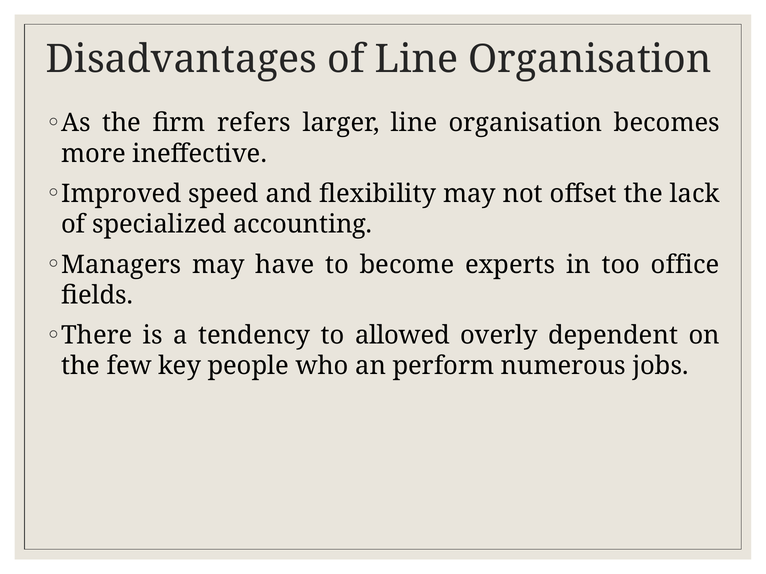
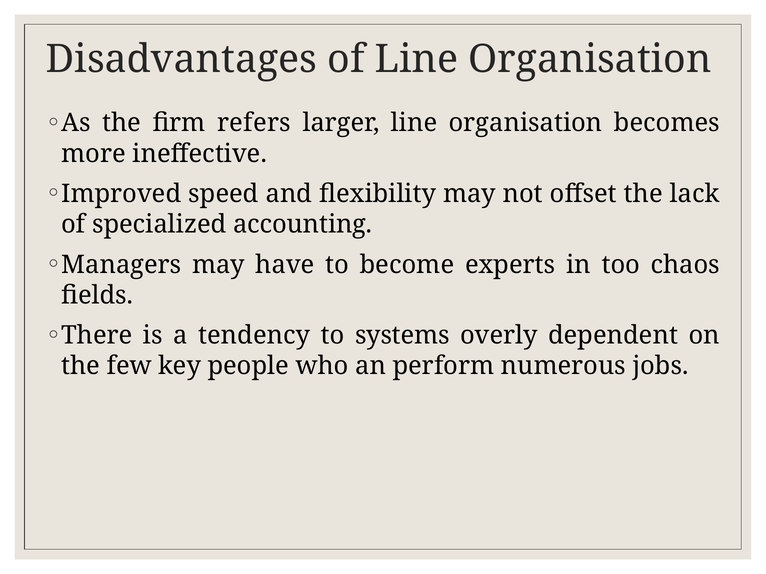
office: office -> chaos
allowed: allowed -> systems
